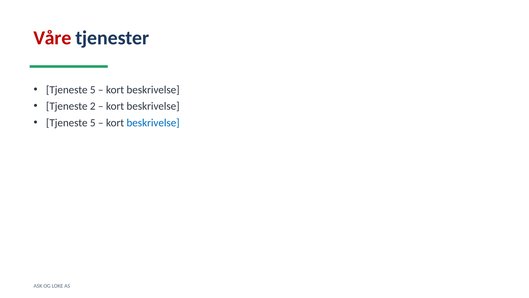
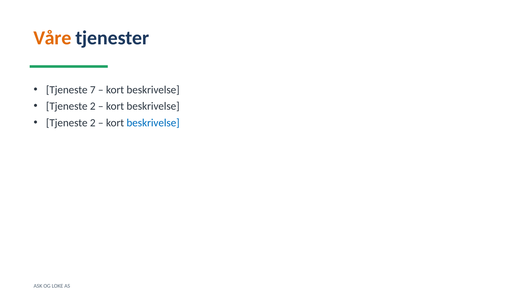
Våre colour: red -> orange
5 at (93, 90): 5 -> 7
5 at (93, 123): 5 -> 2
